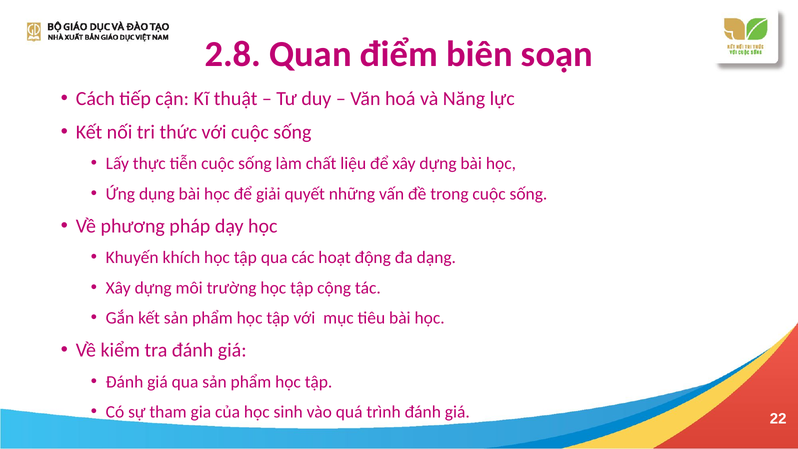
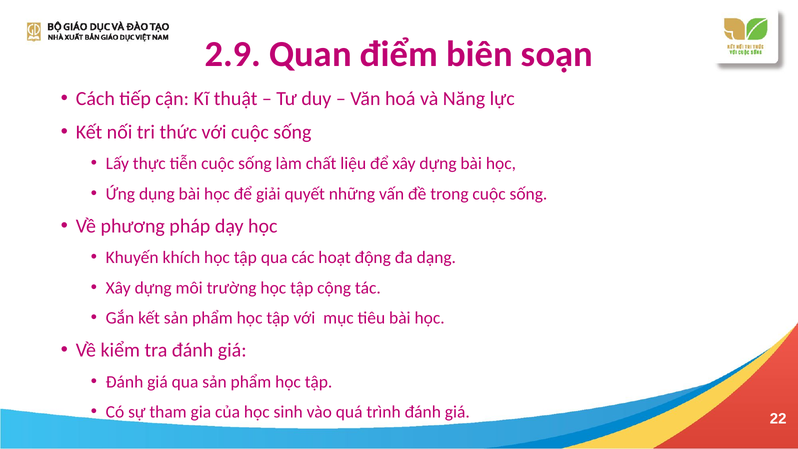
2.8: 2.8 -> 2.9
